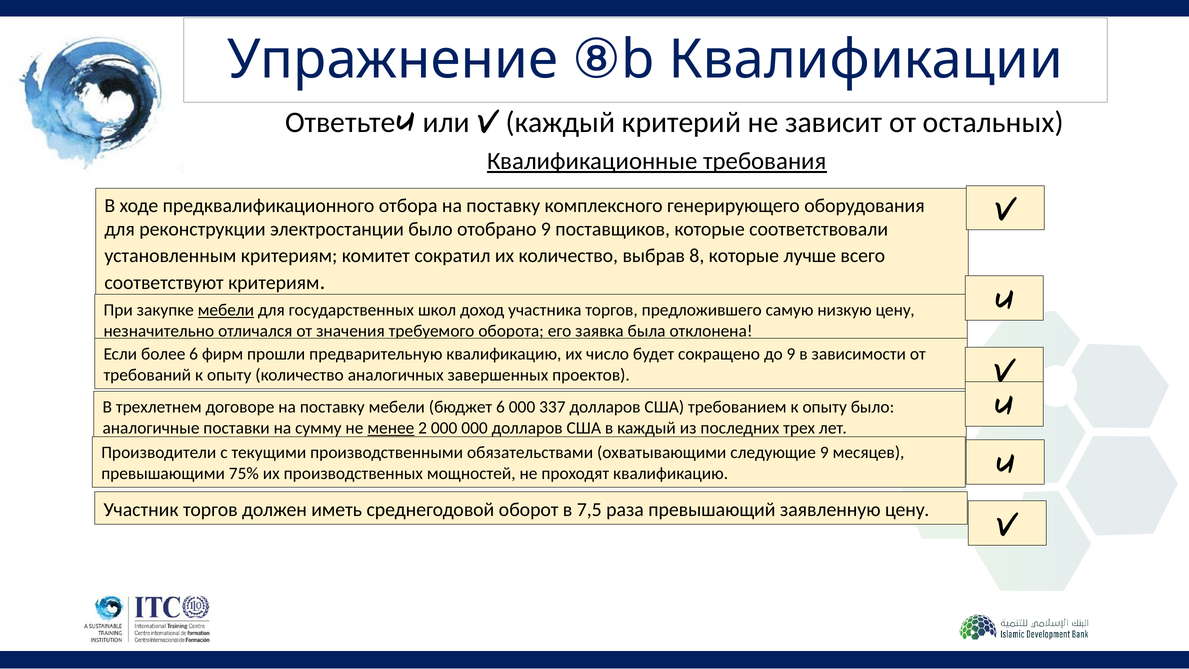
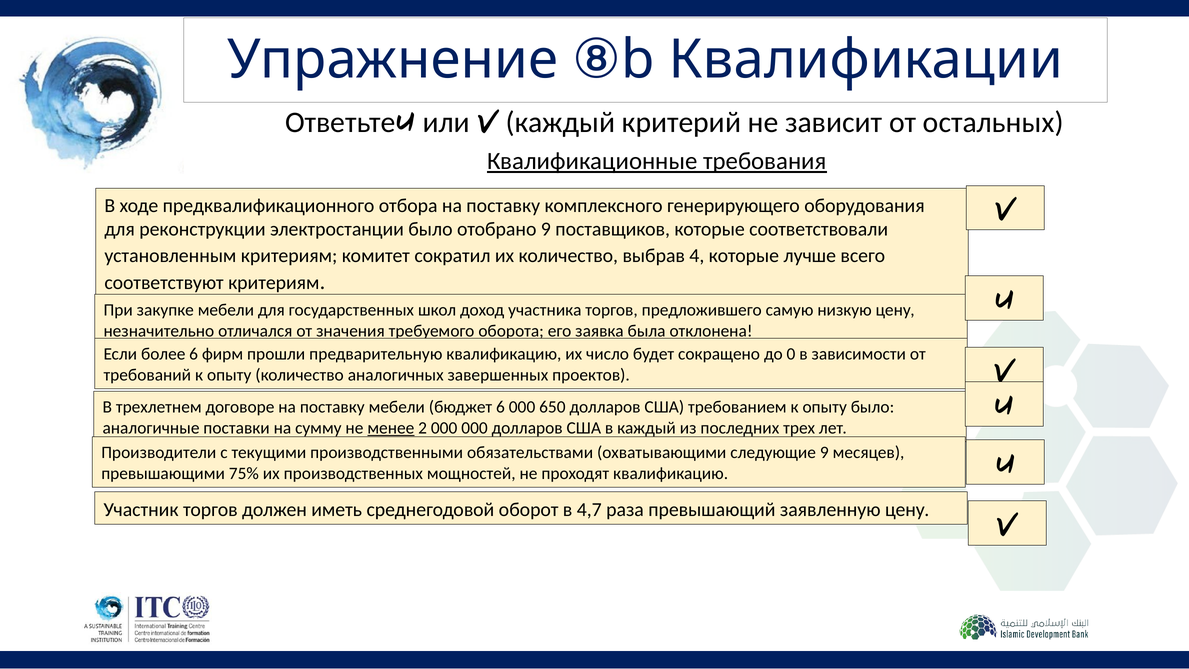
8: 8 -> 4
мебели at (226, 310) underline: present -> none
до 9: 9 -> 0
337: 337 -> 650
7,5: 7,5 -> 4,7
